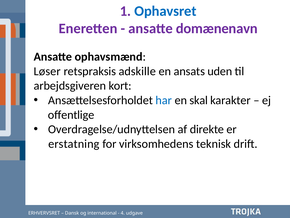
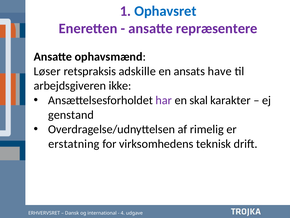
domænenavn: domænenavn -> repræsentere
uden: uden -> have
kort: kort -> ikke
har colour: blue -> purple
offentlige: offentlige -> genstand
direkte: direkte -> rimelig
